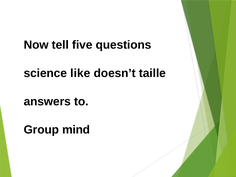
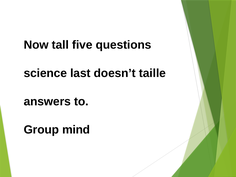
tell: tell -> tall
like: like -> last
